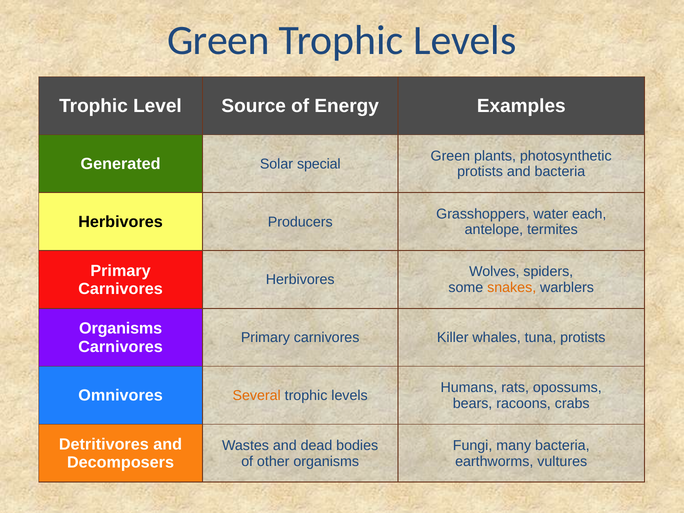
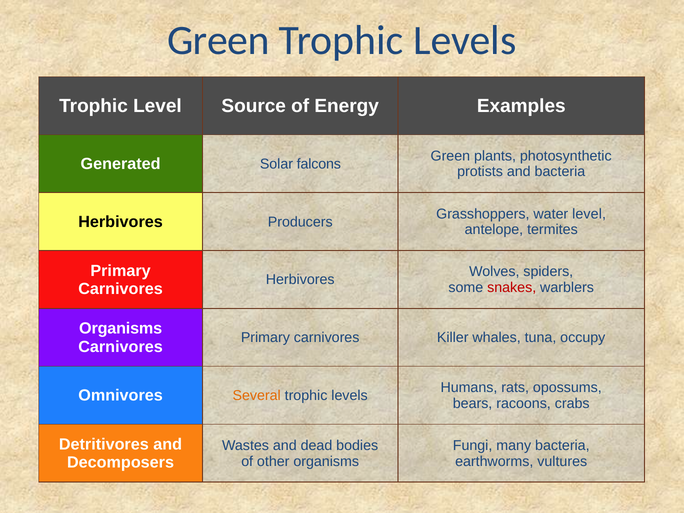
special: special -> falcons
water each: each -> level
snakes colour: orange -> red
tuna protists: protists -> occupy
